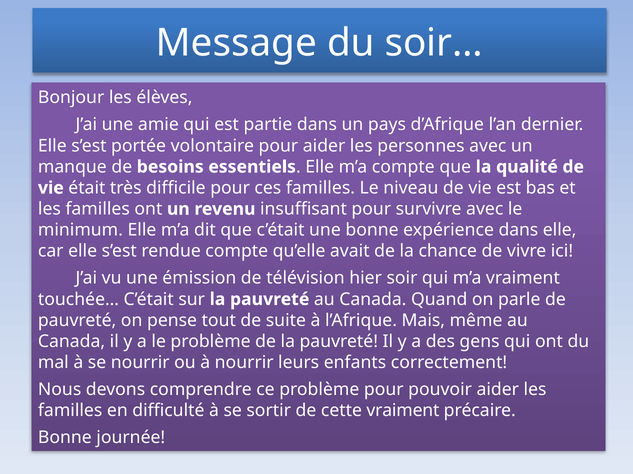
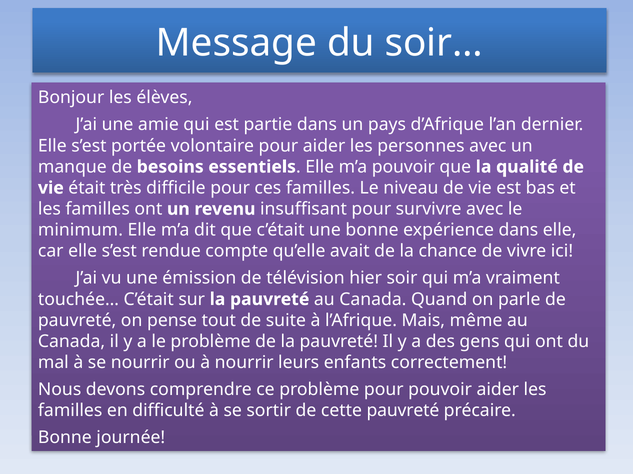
m’a compte: compte -> pouvoir
cette vraiment: vraiment -> pauvreté
